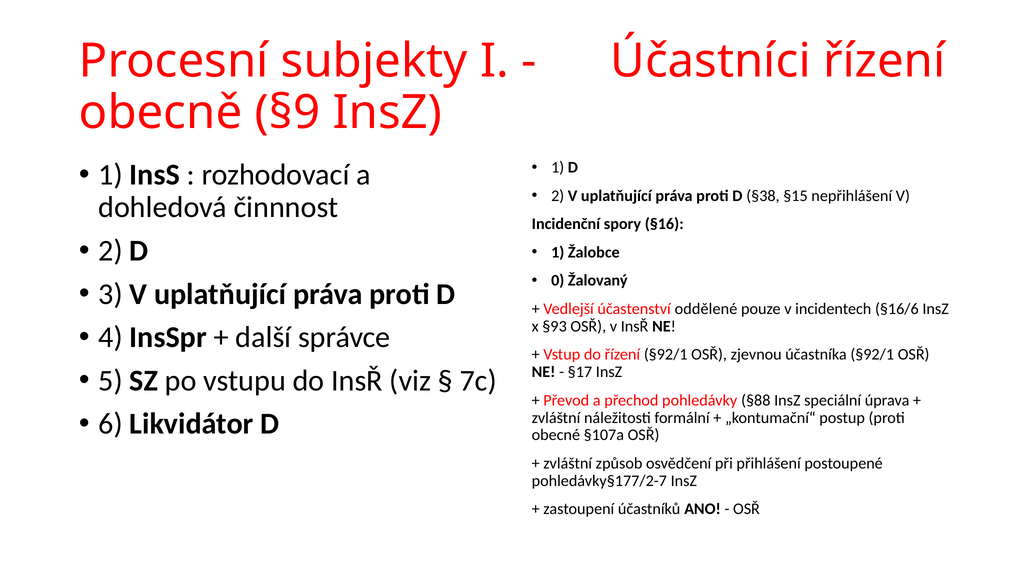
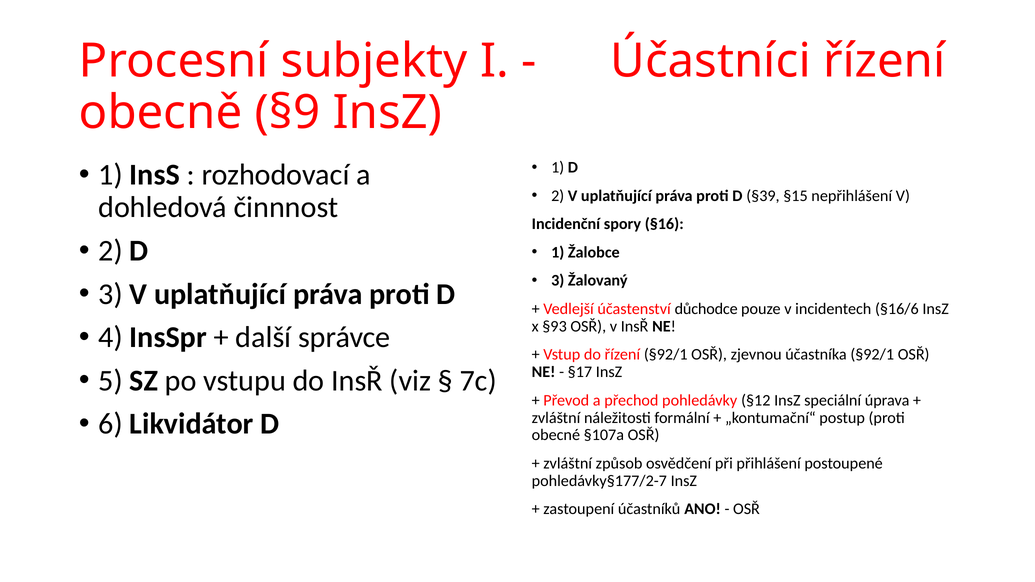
§38: §38 -> §39
0 at (558, 281): 0 -> 3
oddělené: oddělené -> důchodce
§88: §88 -> §12
